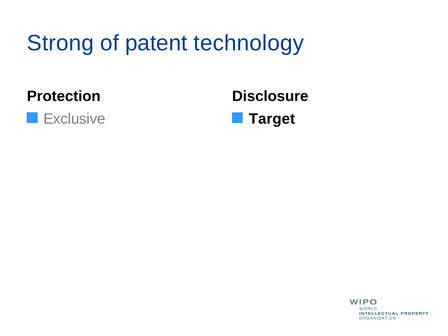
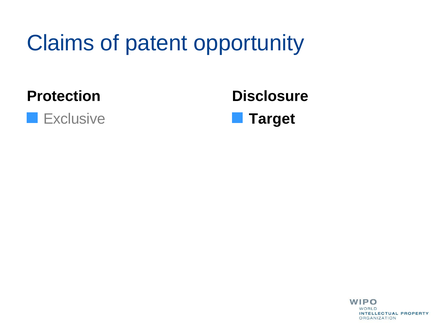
Strong: Strong -> Claims
technology: technology -> opportunity
